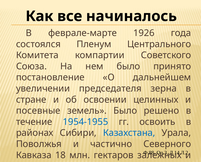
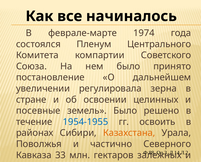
1926: 1926 -> 1974
председателя: председателя -> регулировала
Казахстана colour: blue -> orange
18: 18 -> 33
